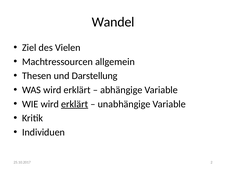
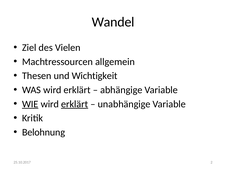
Darstellung: Darstellung -> Wichtigkeit
WIE underline: none -> present
Individuen: Individuen -> Belohnung
